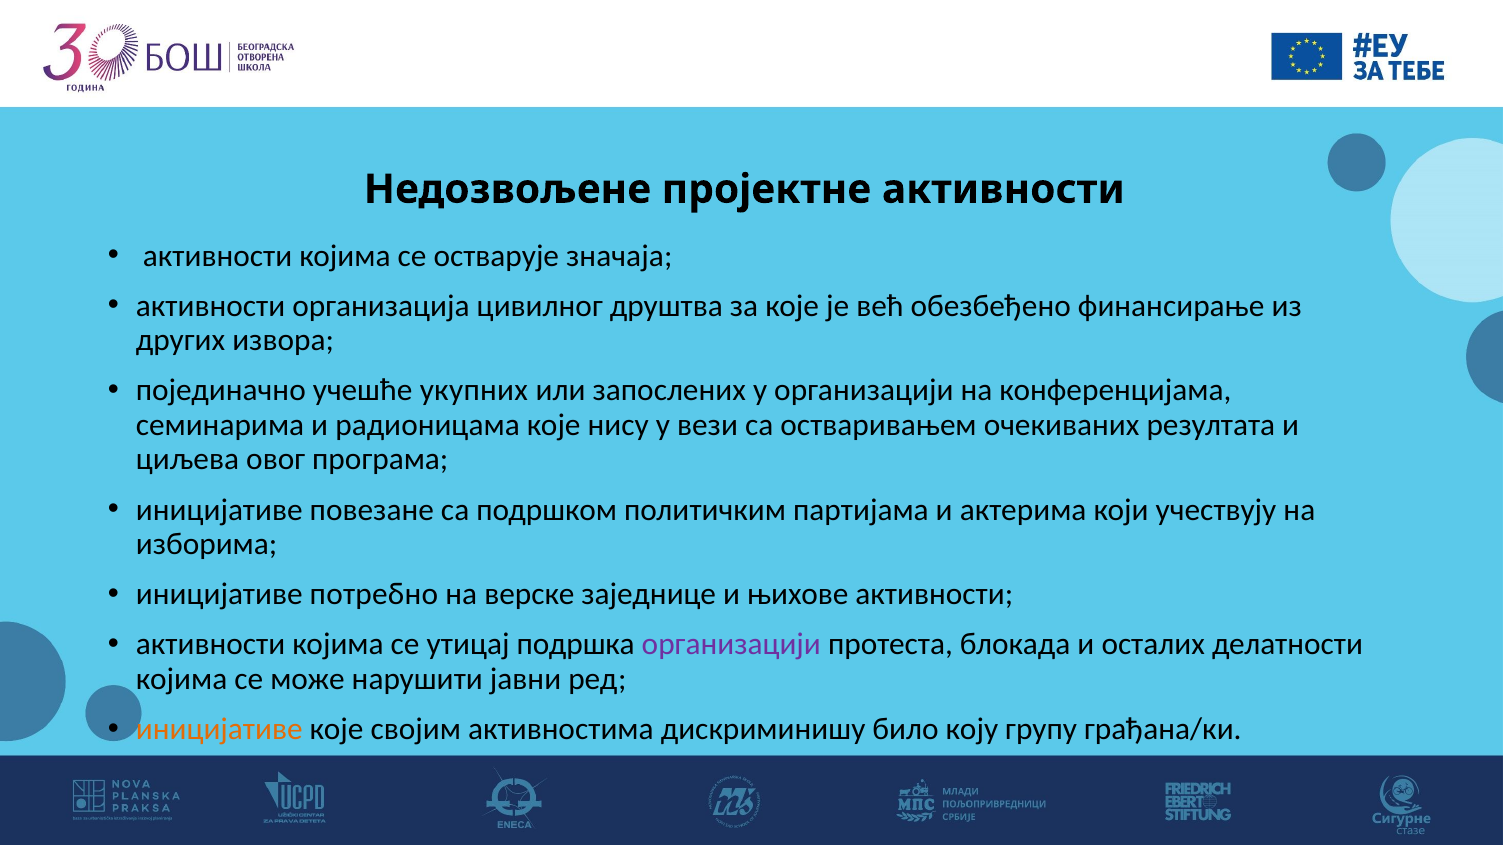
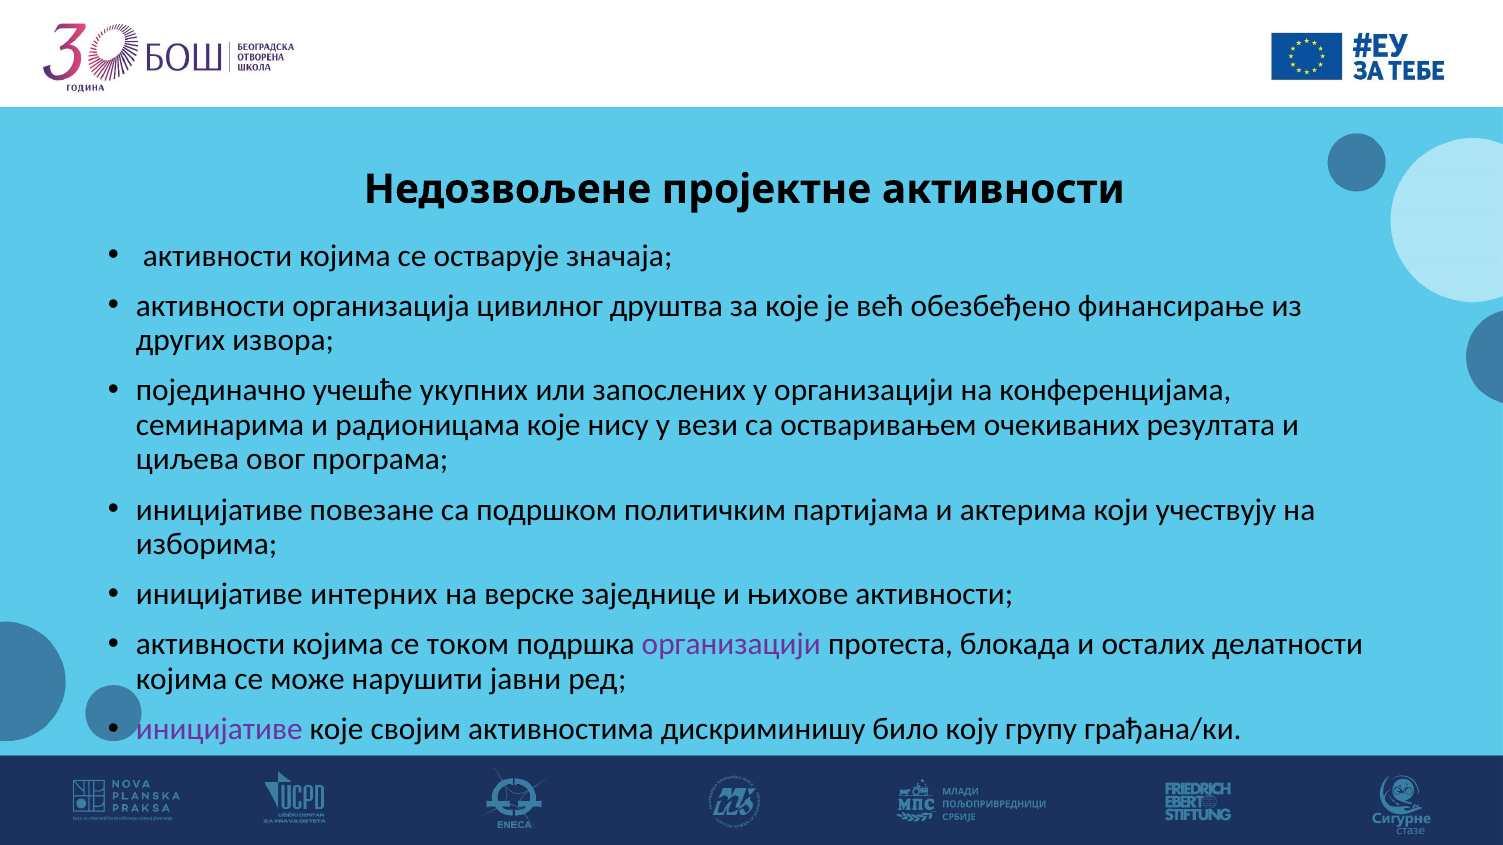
потребно: потребно -> интерних
утицај: утицај -> током
иницијативе at (219, 730) colour: orange -> purple
